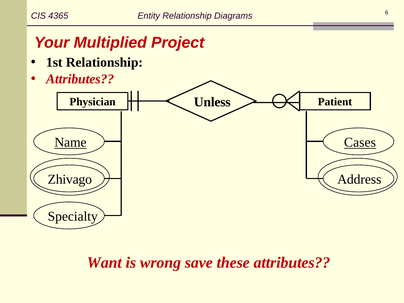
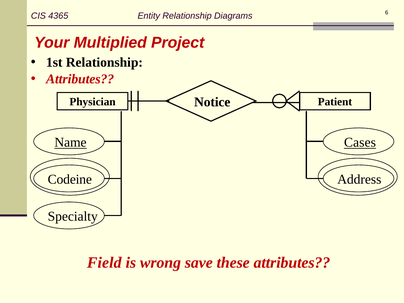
Unless: Unless -> Notice
Zhivago: Zhivago -> Codeine
Want: Want -> Field
